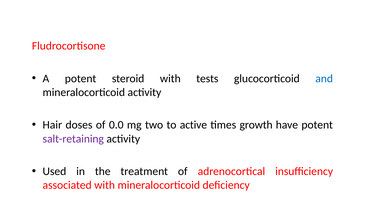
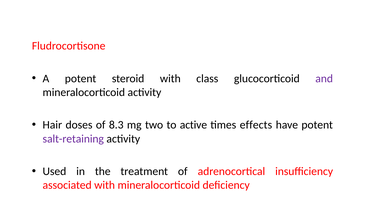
tests: tests -> class
and colour: blue -> purple
0.0: 0.0 -> 8.3
growth: growth -> effects
